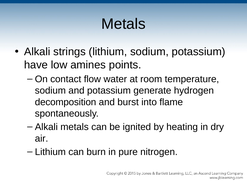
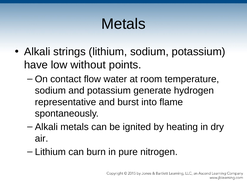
amines: amines -> without
decomposition: decomposition -> representative
